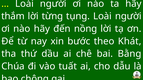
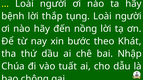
thắm: thắm -> bệnh
từng: từng -> thắp
Bằng: Bằng -> Nhập
